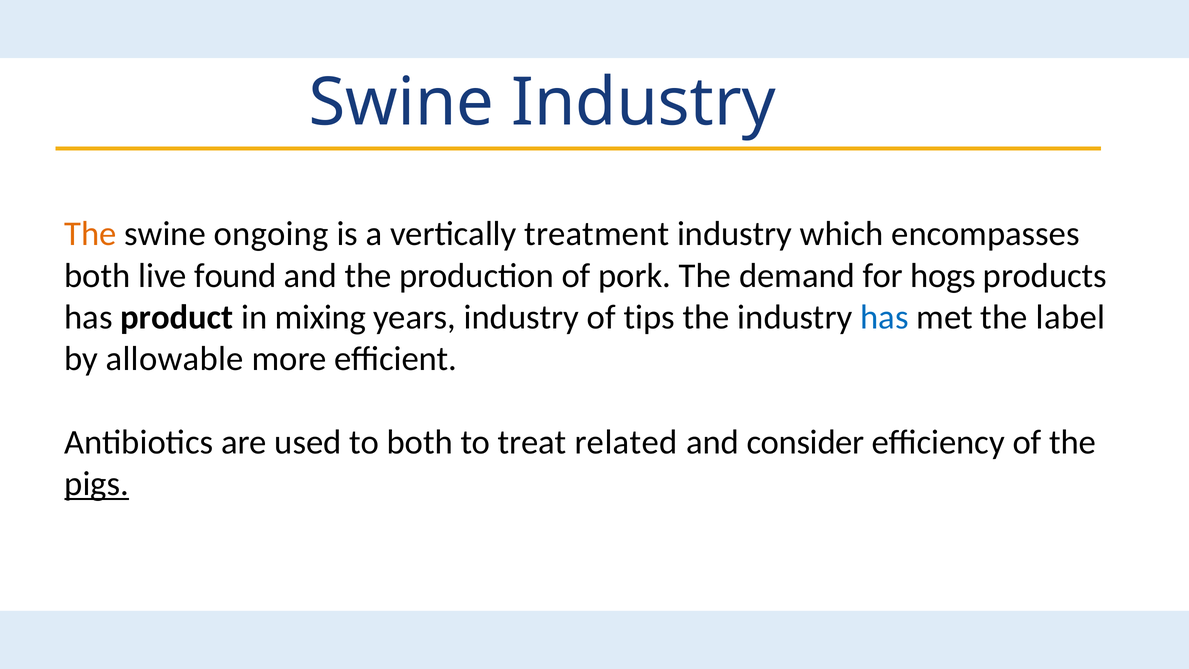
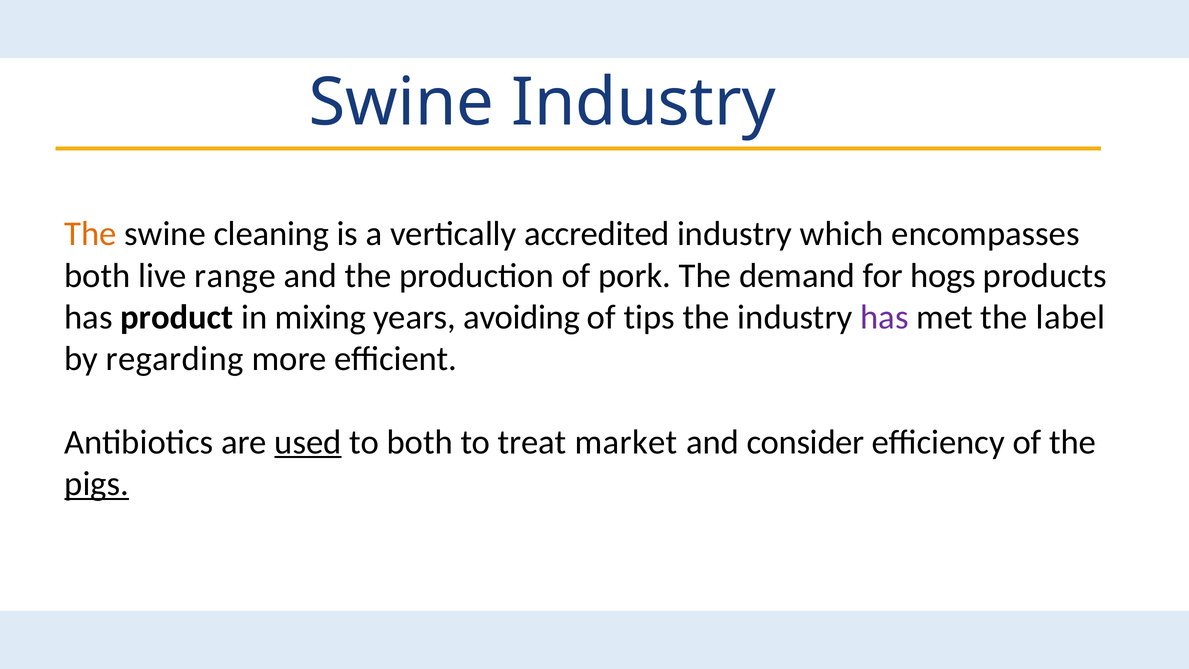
ongoing: ongoing -> cleaning
treatment: treatment -> accredited
found: found -> range
years industry: industry -> avoiding
has at (884, 317) colour: blue -> purple
allowable: allowable -> regarding
used underline: none -> present
related: related -> market
